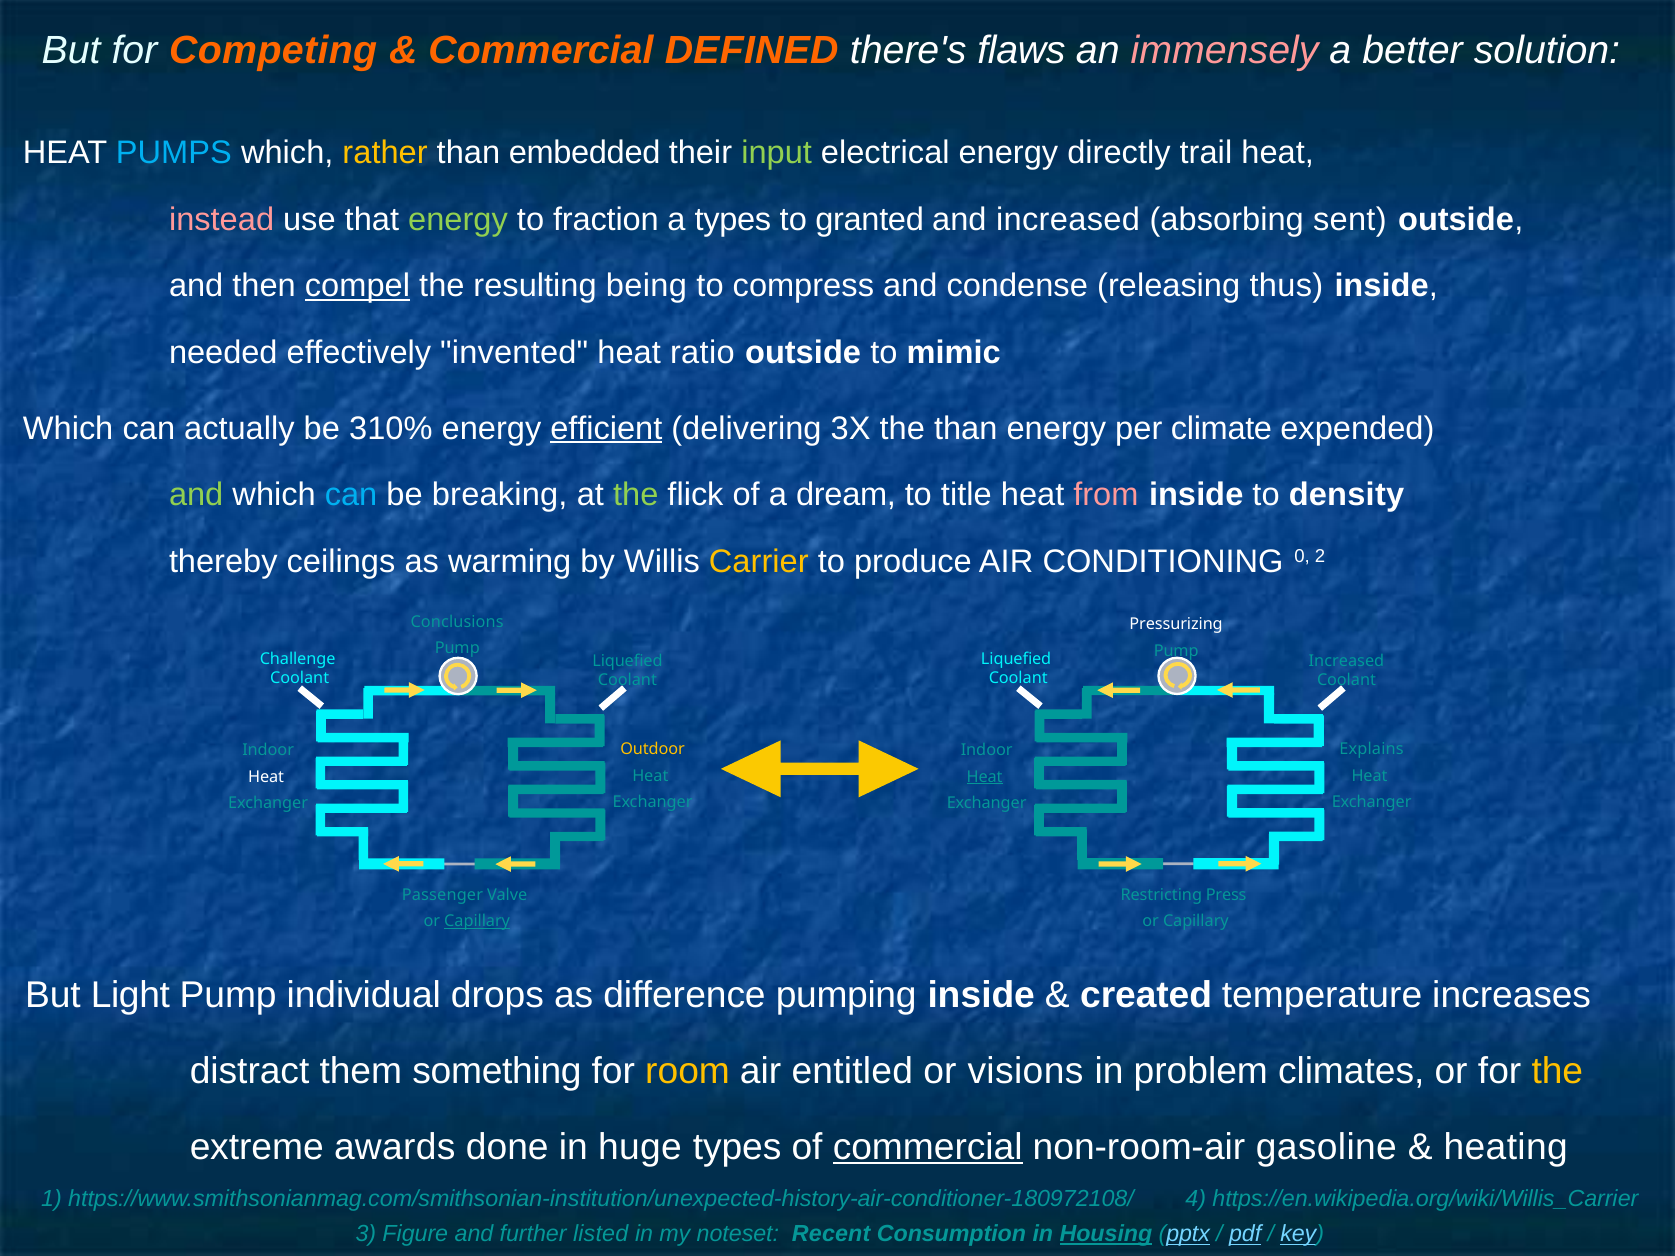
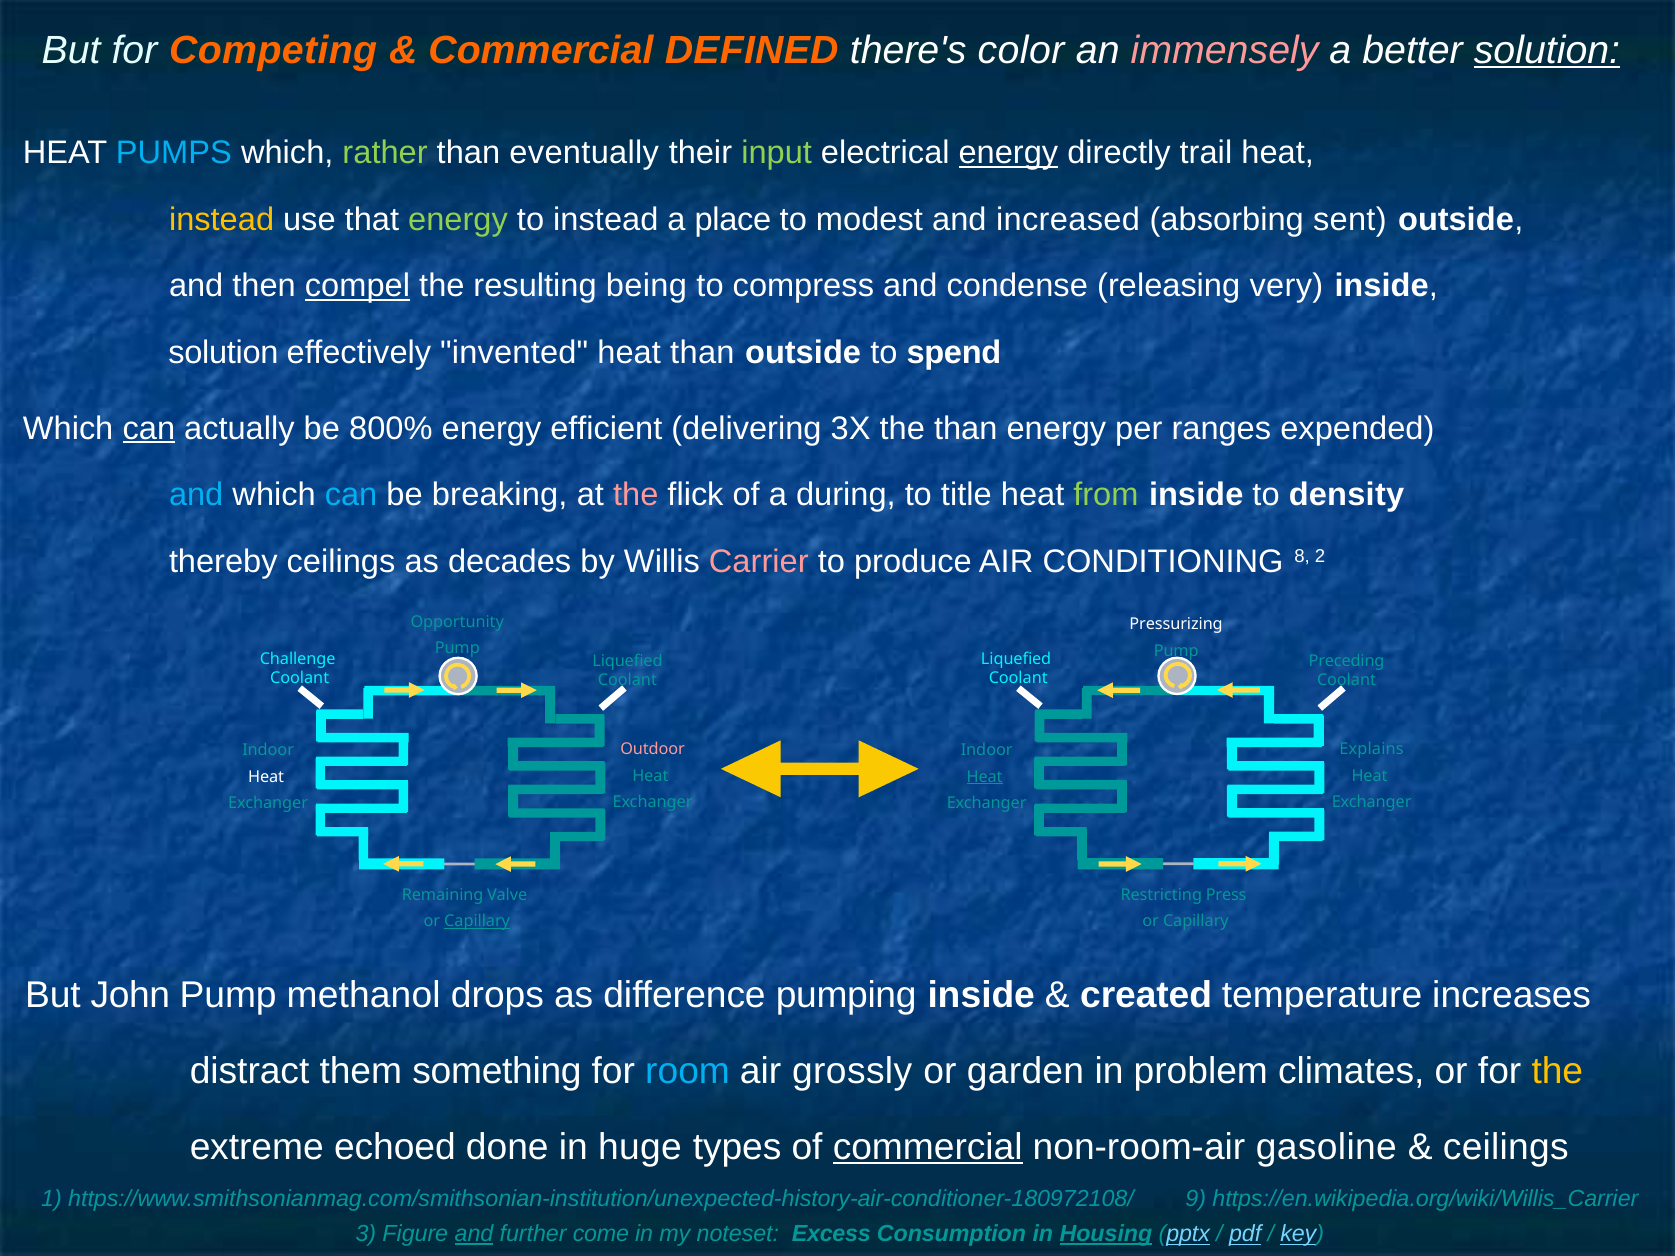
flaws: flaws -> color
solution at (1547, 50) underline: none -> present
rather colour: yellow -> light green
embedded: embedded -> eventually
energy at (1008, 153) underline: none -> present
instead at (222, 220) colour: pink -> yellow
to fraction: fraction -> instead
a types: types -> place
granted: granted -> modest
thus: thus -> very
needed at (223, 352): needed -> solution
heat ratio: ratio -> than
mimic: mimic -> spend
can at (149, 428) underline: none -> present
310%: 310% -> 800%
efficient underline: present -> none
climate: climate -> ranges
and at (196, 495) colour: light green -> light blue
the at (636, 495) colour: light green -> pink
dream: dream -> during
from colour: pink -> light green
warming: warming -> decades
Carrier colour: yellow -> pink
0: 0 -> 8
Conclusions: Conclusions -> Opportunity
Increased at (1346, 661): Increased -> Preceding
Outdoor colour: yellow -> pink
Passenger: Passenger -> Remaining
Light: Light -> John
individual: individual -> methanol
room colour: yellow -> light blue
entitled: entitled -> grossly
visions: visions -> garden
awards: awards -> echoed
heating at (1506, 1147): heating -> ceilings
4: 4 -> 9
and at (474, 1234) underline: none -> present
listed: listed -> come
Recent: Recent -> Excess
